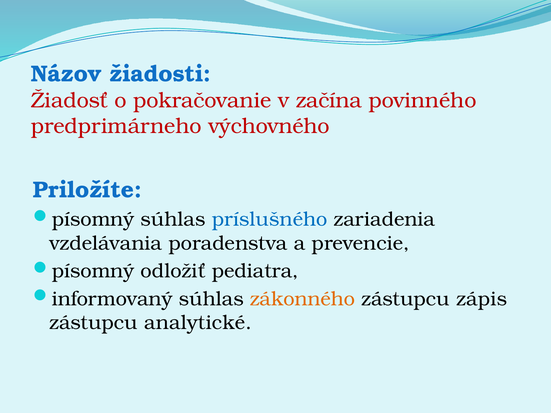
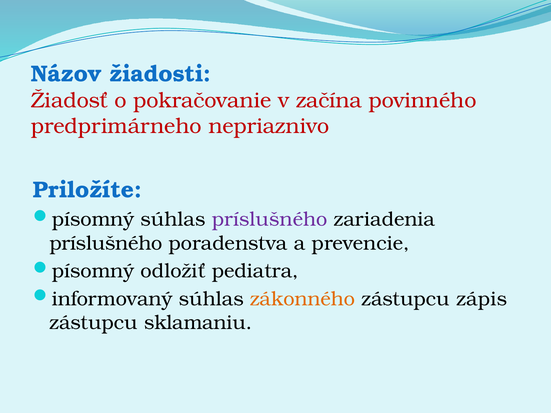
výchovného: výchovného -> nepriaznivo
príslušného at (270, 219) colour: blue -> purple
vzdelávania at (106, 243): vzdelávania -> príslušného
analytické: analytické -> sklamaniu
